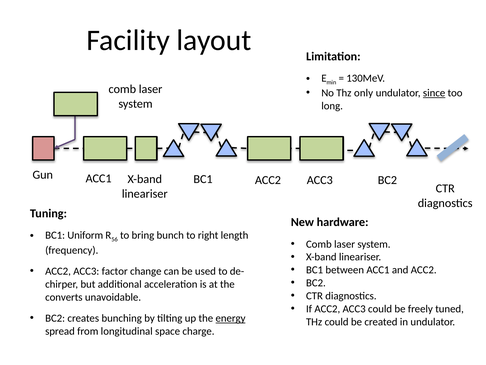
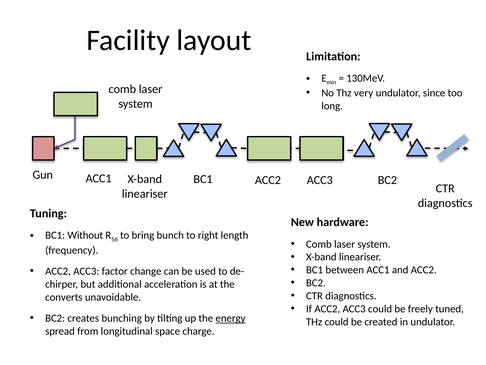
only: only -> very
since underline: present -> none
Uniform: Uniform -> Without
